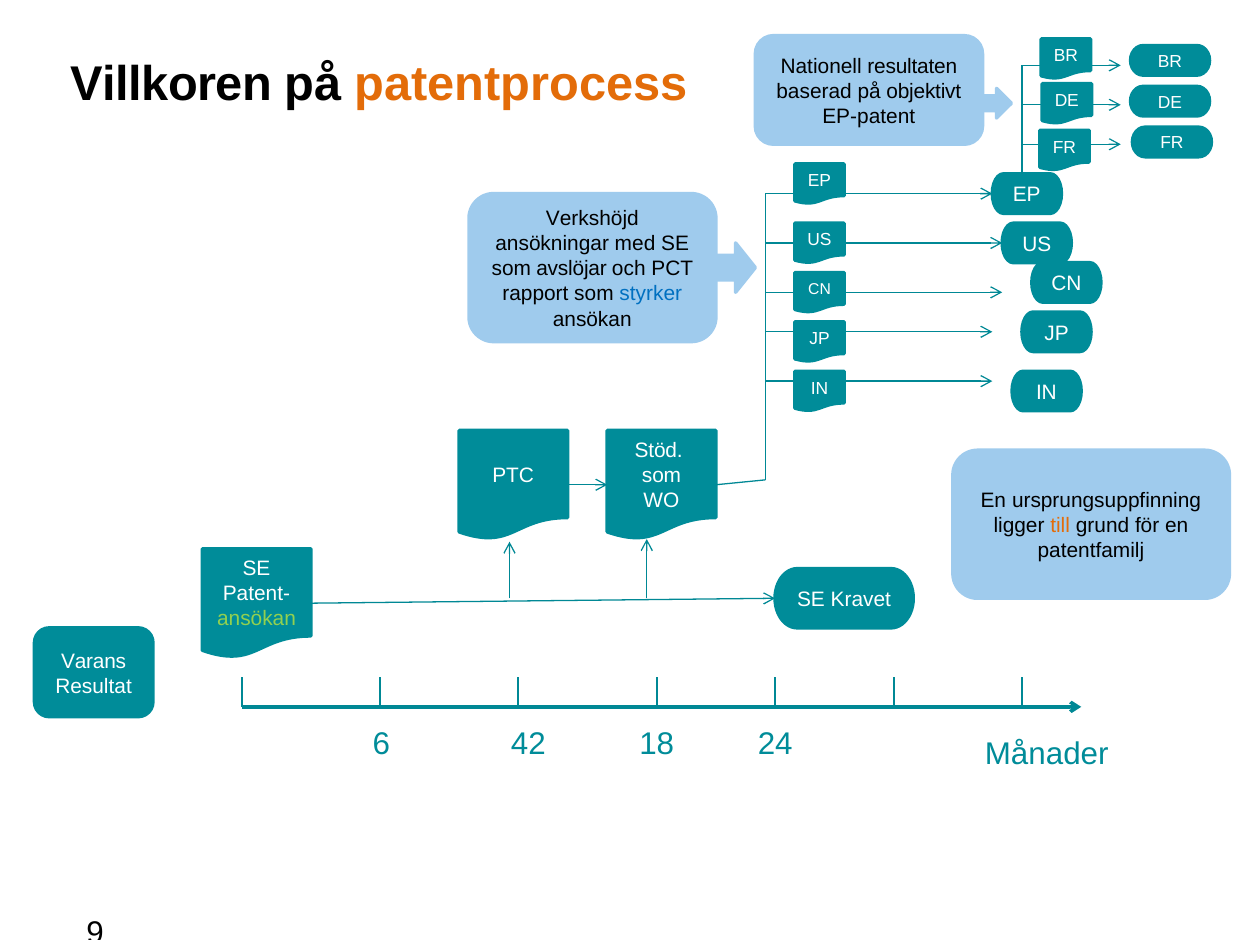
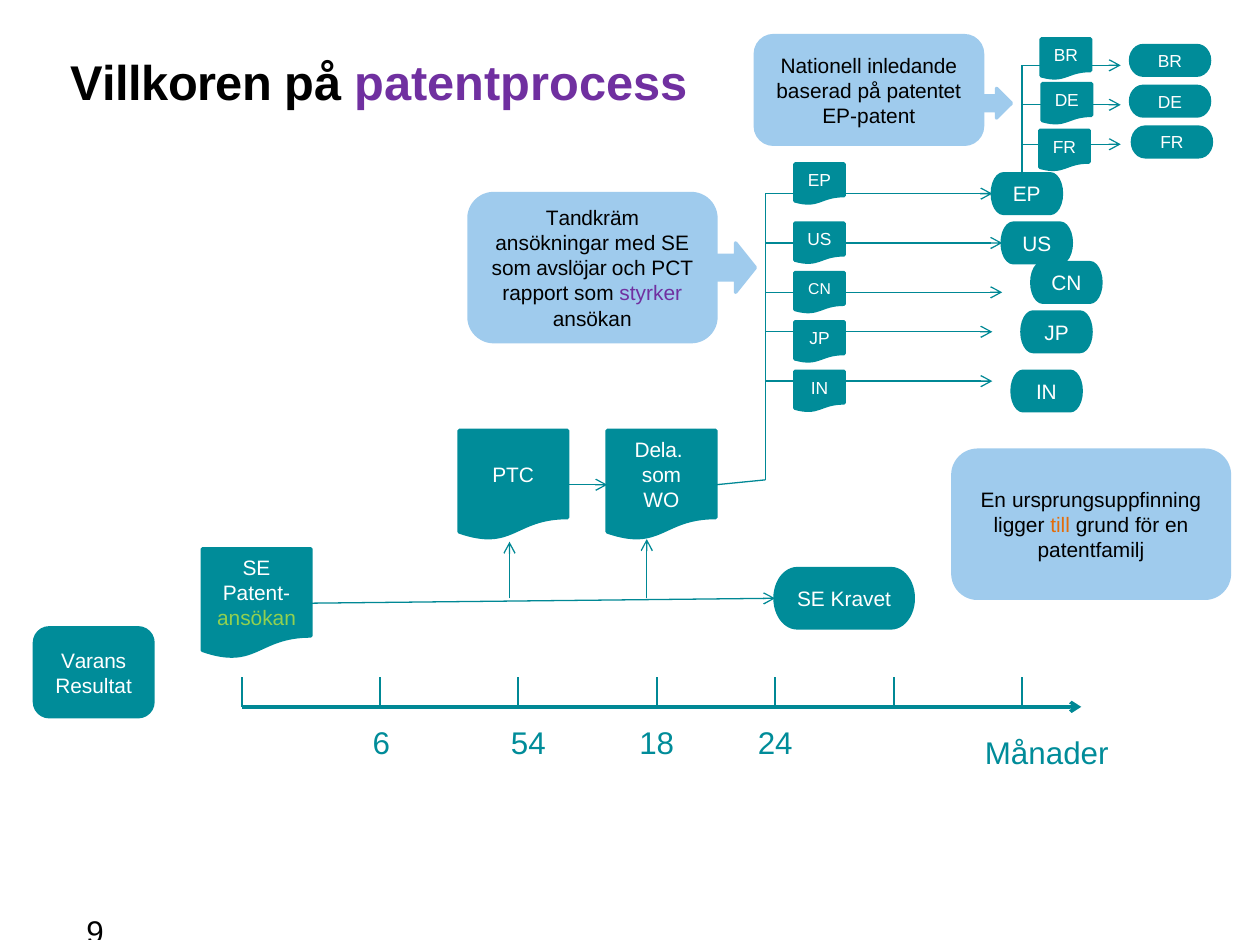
resultaten: resultaten -> inledande
patentprocess colour: orange -> purple
objektivt: objektivt -> patentet
Verkshöjd: Verkshöjd -> Tandkräm
styrker colour: blue -> purple
Stöd: Stöd -> Dela
42: 42 -> 54
